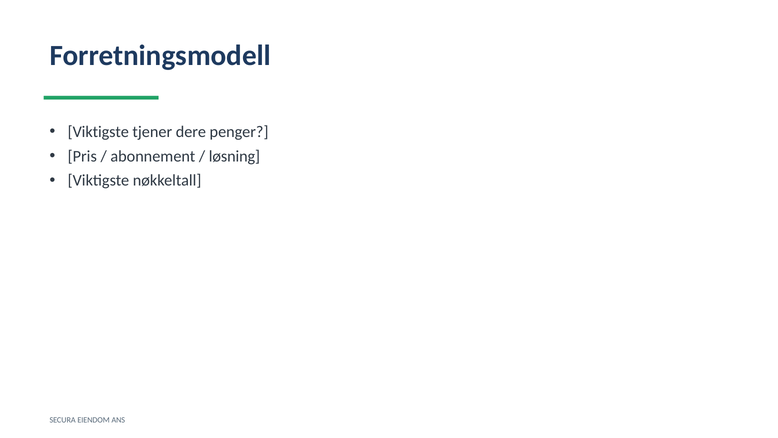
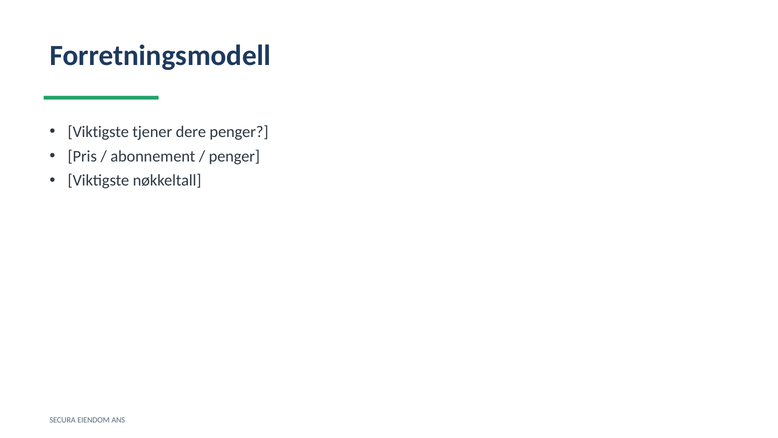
løsning at (234, 156): løsning -> penger
